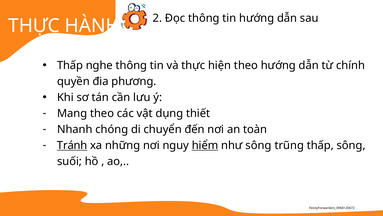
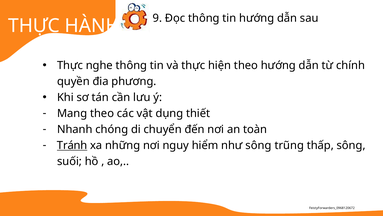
2: 2 -> 9
Thấp at (70, 65): Thấp -> Thực
hiểm underline: present -> none
